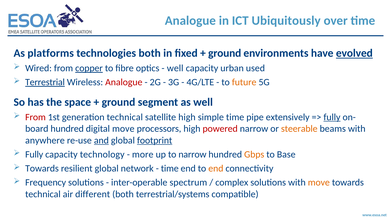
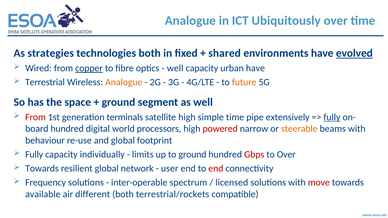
platforms: platforms -> strategies
ground at (225, 53): ground -> shared
urban used: used -> have
Terrestrial underline: present -> none
Analogue at (124, 82) colour: red -> orange
generation technical: technical -> terminals
digital move: move -> world
anywhere: anywhere -> behaviour
and underline: present -> none
footprint underline: present -> none
technology: technology -> individually
more: more -> limits
to narrow: narrow -> ground
Gbps colour: orange -> red
to Base: Base -> Over
time at (170, 169): time -> user
end at (216, 169) colour: orange -> red
complex: complex -> licensed
move at (319, 183) colour: orange -> red
technical at (43, 194): technical -> available
terrestrial/systems: terrestrial/systems -> terrestrial/rockets
